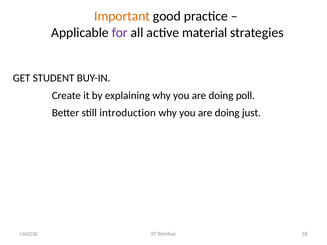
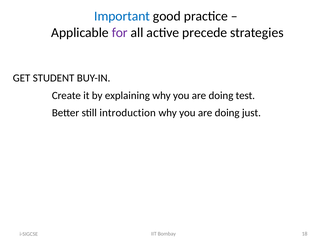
Important colour: orange -> blue
material: material -> precede
poll: poll -> test
